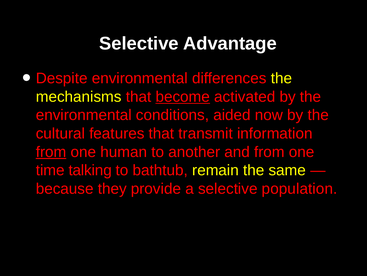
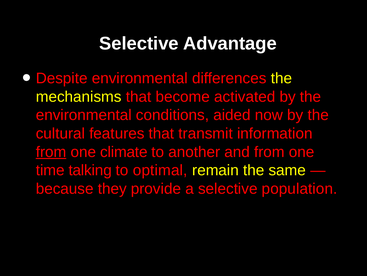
become underline: present -> none
human: human -> climate
bathtub: bathtub -> optimal
